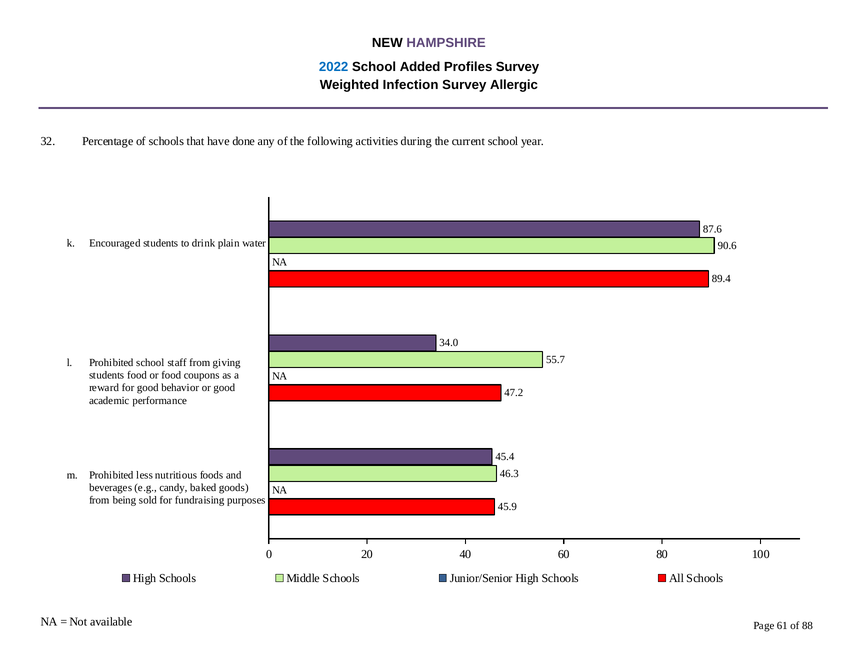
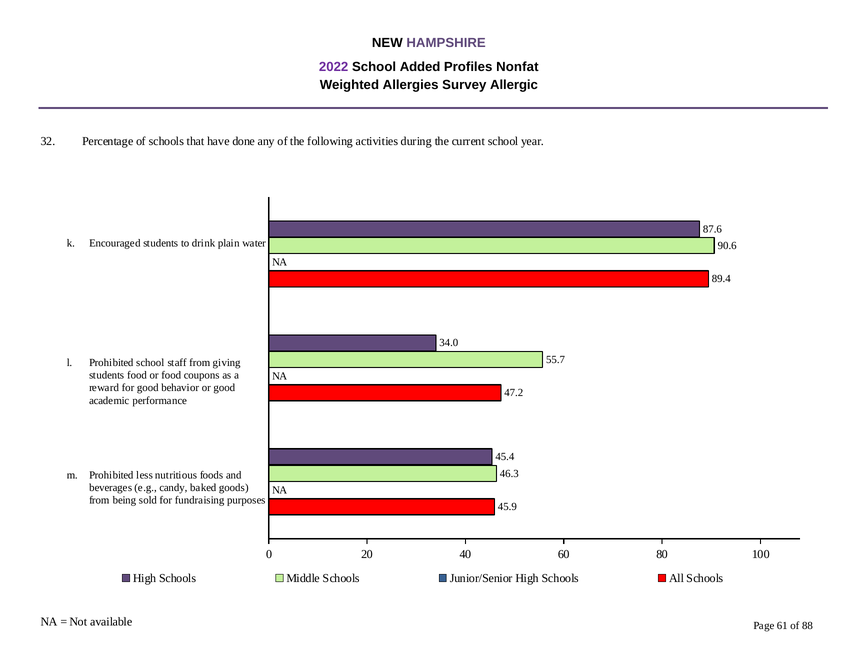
2022 colour: blue -> purple
Profiles Survey: Survey -> Nonfat
Infection: Infection -> Allergies
